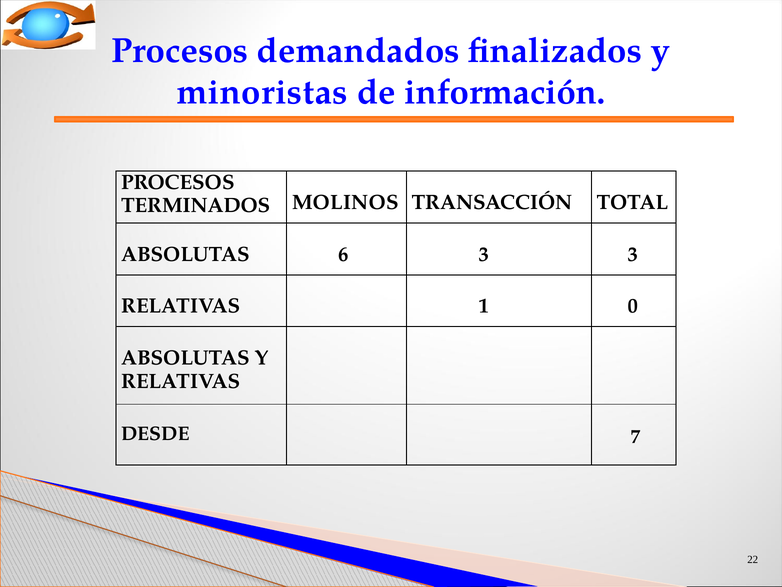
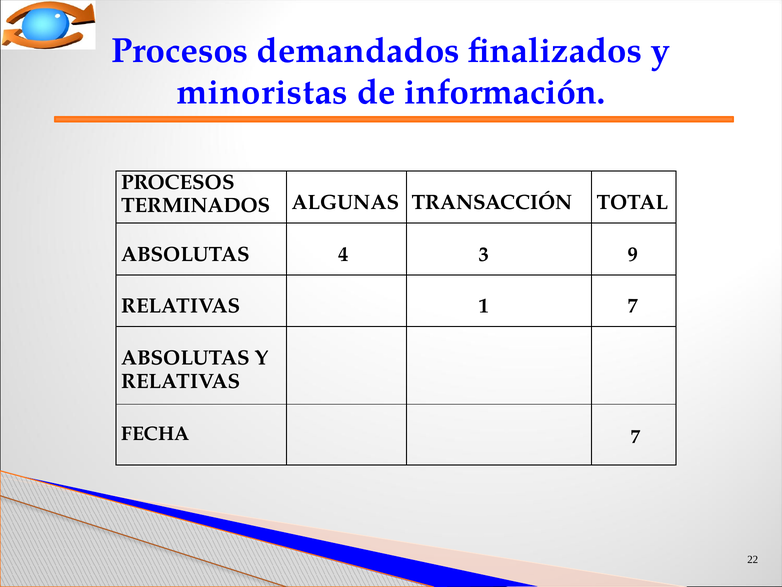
MOLINOS: MOLINOS -> ALGUNAS
6: 6 -> 4
3 3: 3 -> 9
1 0: 0 -> 7
DESDE: DESDE -> FECHA
